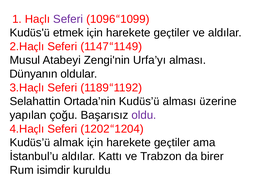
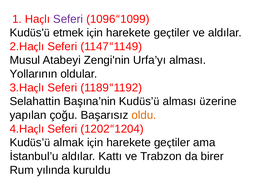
Dünyanın: Dünyanın -> Yollarının
Ortada’nin: Ortada’nin -> Başına’nin
oldu colour: purple -> orange
isimdir: isimdir -> yılında
